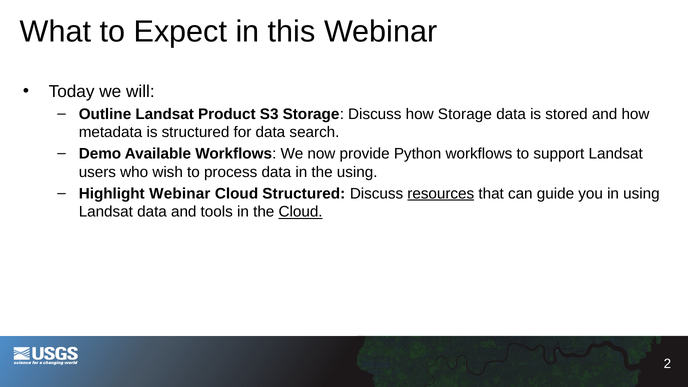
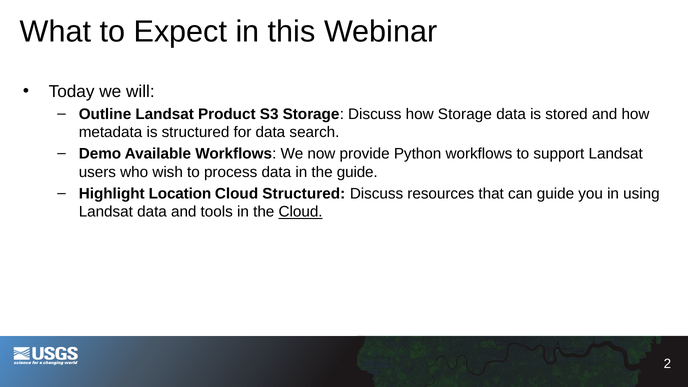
the using: using -> guide
Highlight Webinar: Webinar -> Location
resources underline: present -> none
